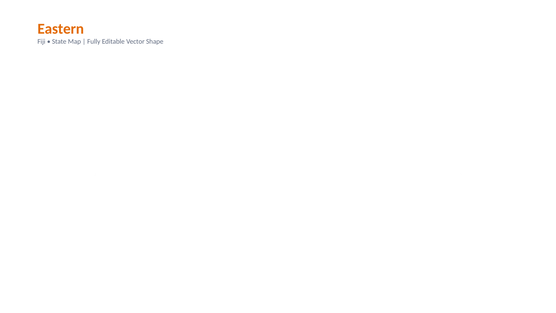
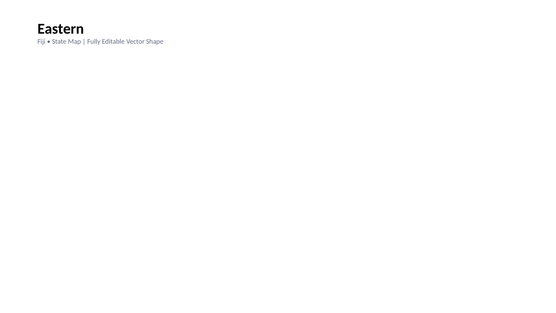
Eastern colour: orange -> black
